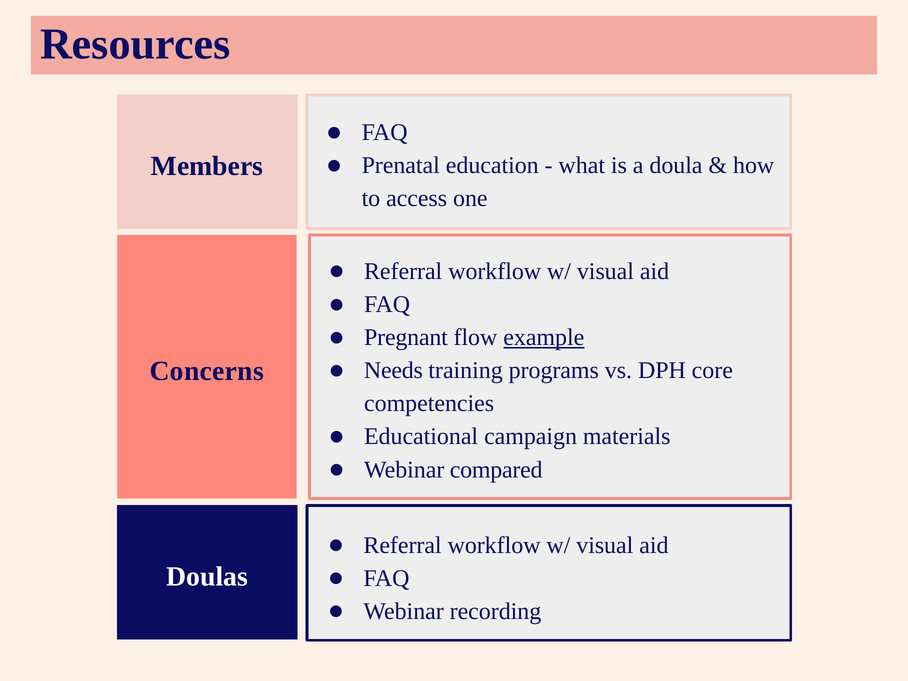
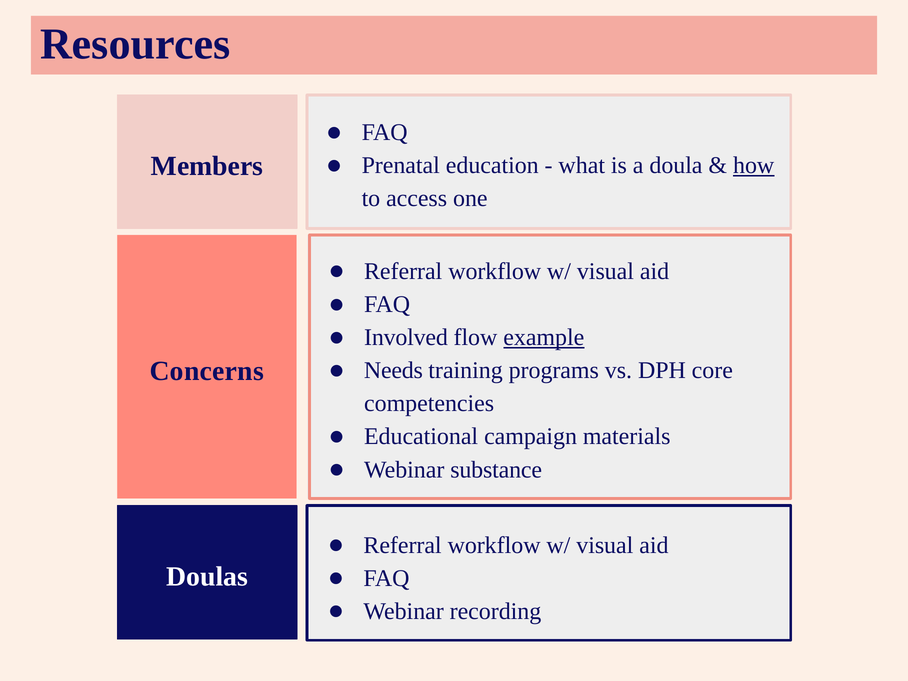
how underline: none -> present
Pregnant: Pregnant -> Involved
compared: compared -> substance
